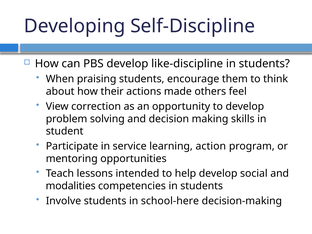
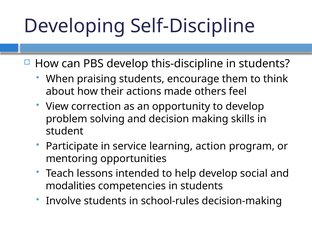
like-discipline: like-discipline -> this-discipline
school-here: school-here -> school-rules
